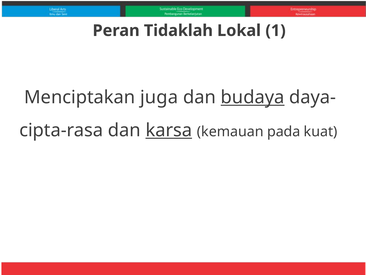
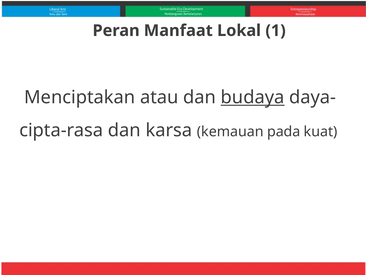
Tidaklah: Tidaklah -> Manfaat
juga: juga -> atau
karsa underline: present -> none
